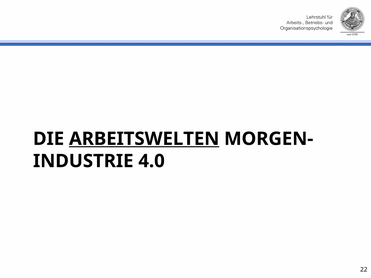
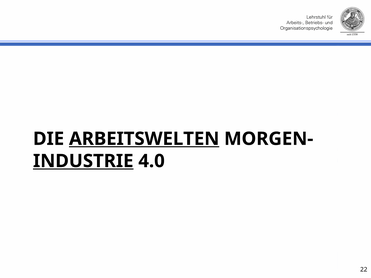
INDUSTRIE underline: none -> present
